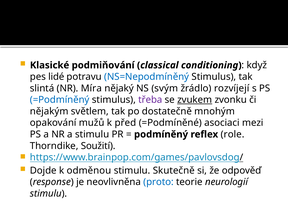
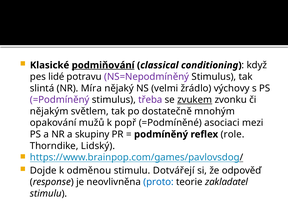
podmiňování underline: none -> present
NS=Nepodmíněný colour: blue -> purple
svým: svým -> velmi
rozvíjejí: rozvíjejí -> výchovy
=Podmíněný colour: blue -> purple
před: před -> popř
a stimulu: stimulu -> skupiny
Soužití: Soužití -> Lidský
Skutečně: Skutečně -> Dotvářejí
neurologií: neurologií -> zakladatel
